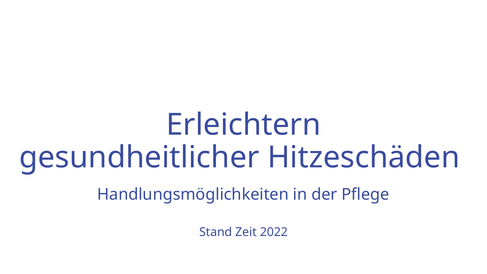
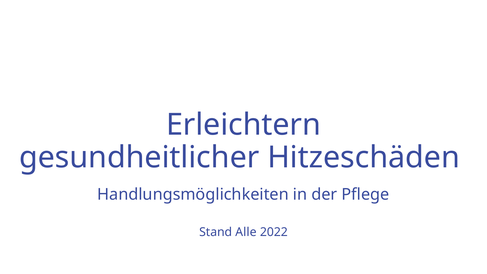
Zeit: Zeit -> Alle
